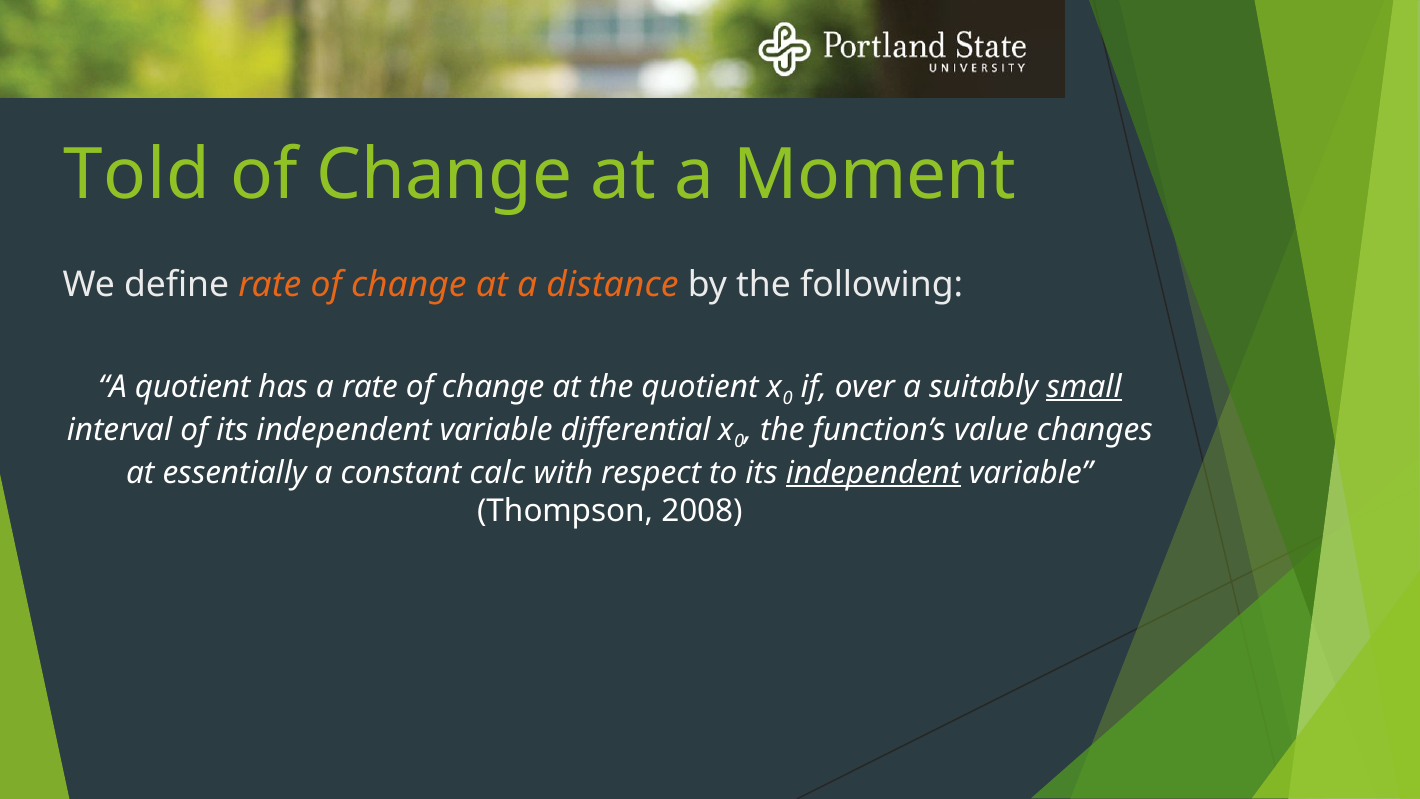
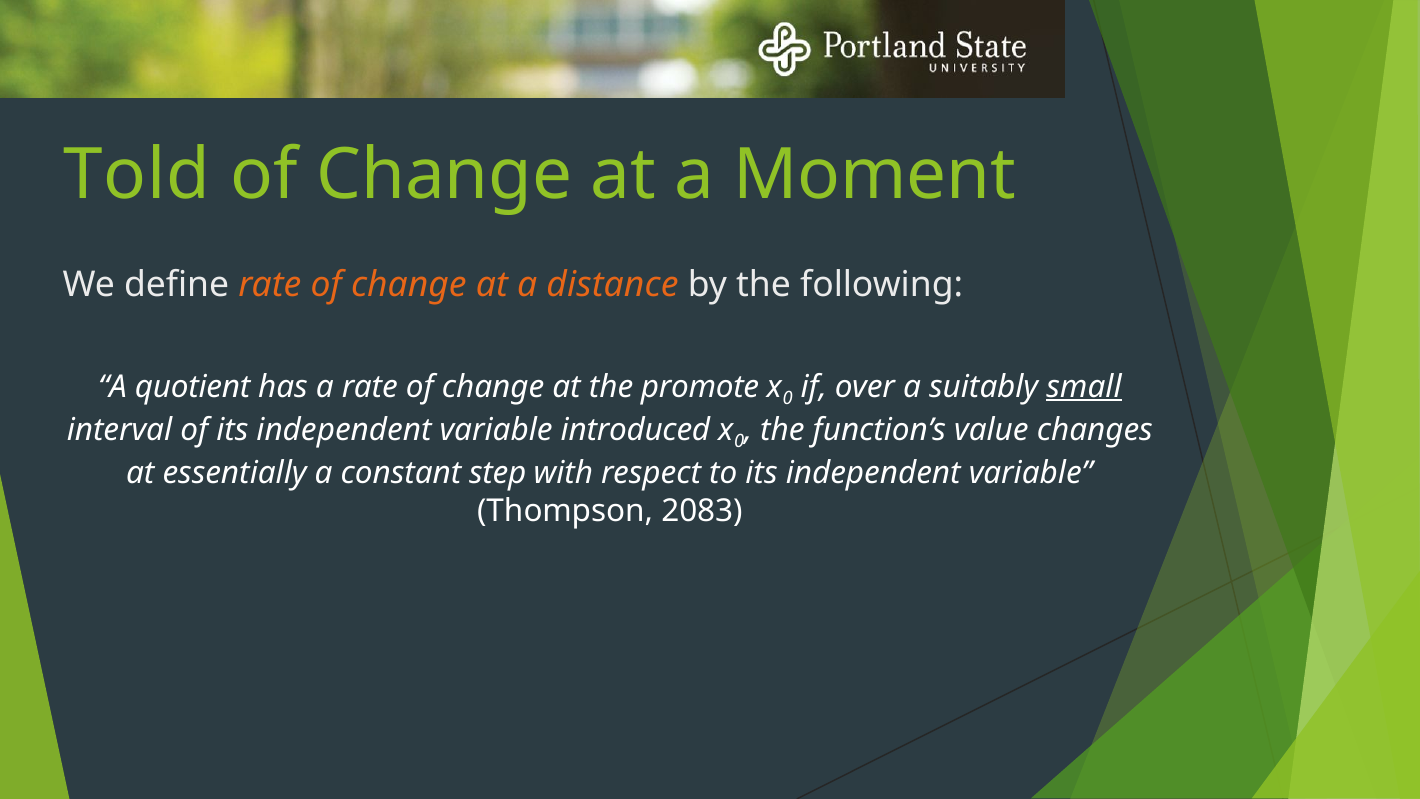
the quotient: quotient -> promote
differential: differential -> introduced
calc: calc -> step
independent at (873, 473) underline: present -> none
2008: 2008 -> 2083
